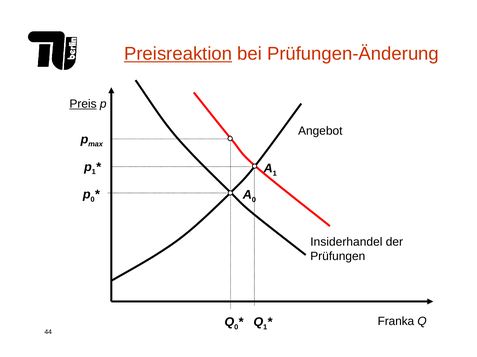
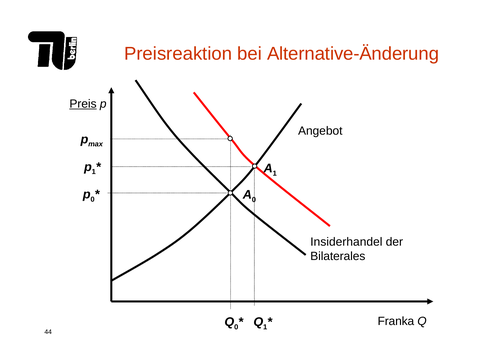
Preisreaktion underline: present -> none
Prüfungen-Änderung: Prüfungen-Änderung -> Alternative-Änderung
Prüfungen: Prüfungen -> Bilaterales
